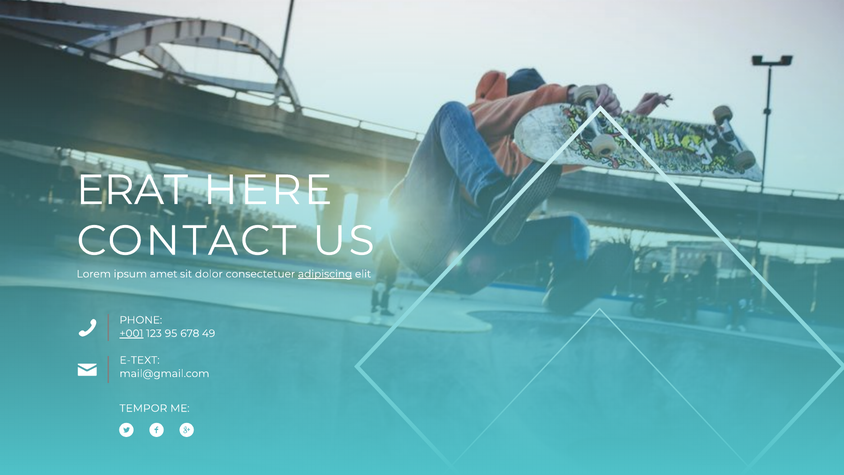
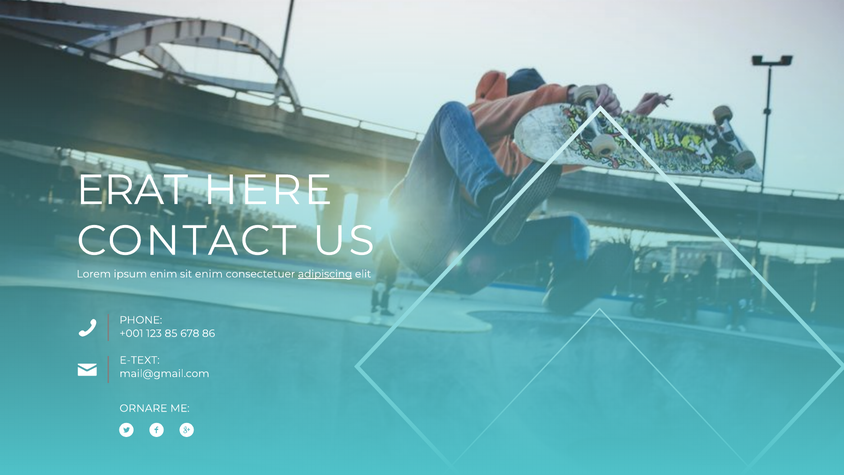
ipsum amet: amet -> enim
sit dolor: dolor -> enim
+001 underline: present -> none
95: 95 -> 85
49: 49 -> 86
TEMPOR: TEMPOR -> ORNARE
